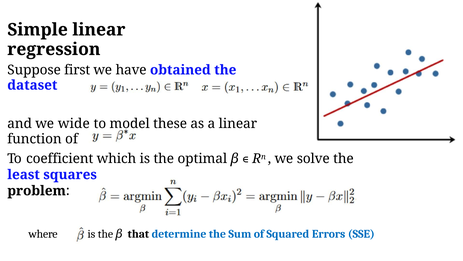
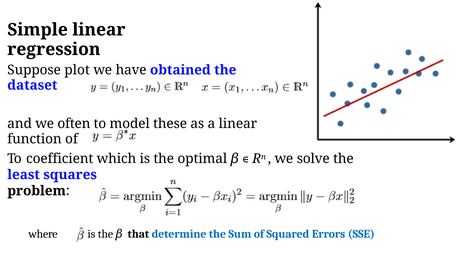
first: first -> plot
wide: wide -> often
